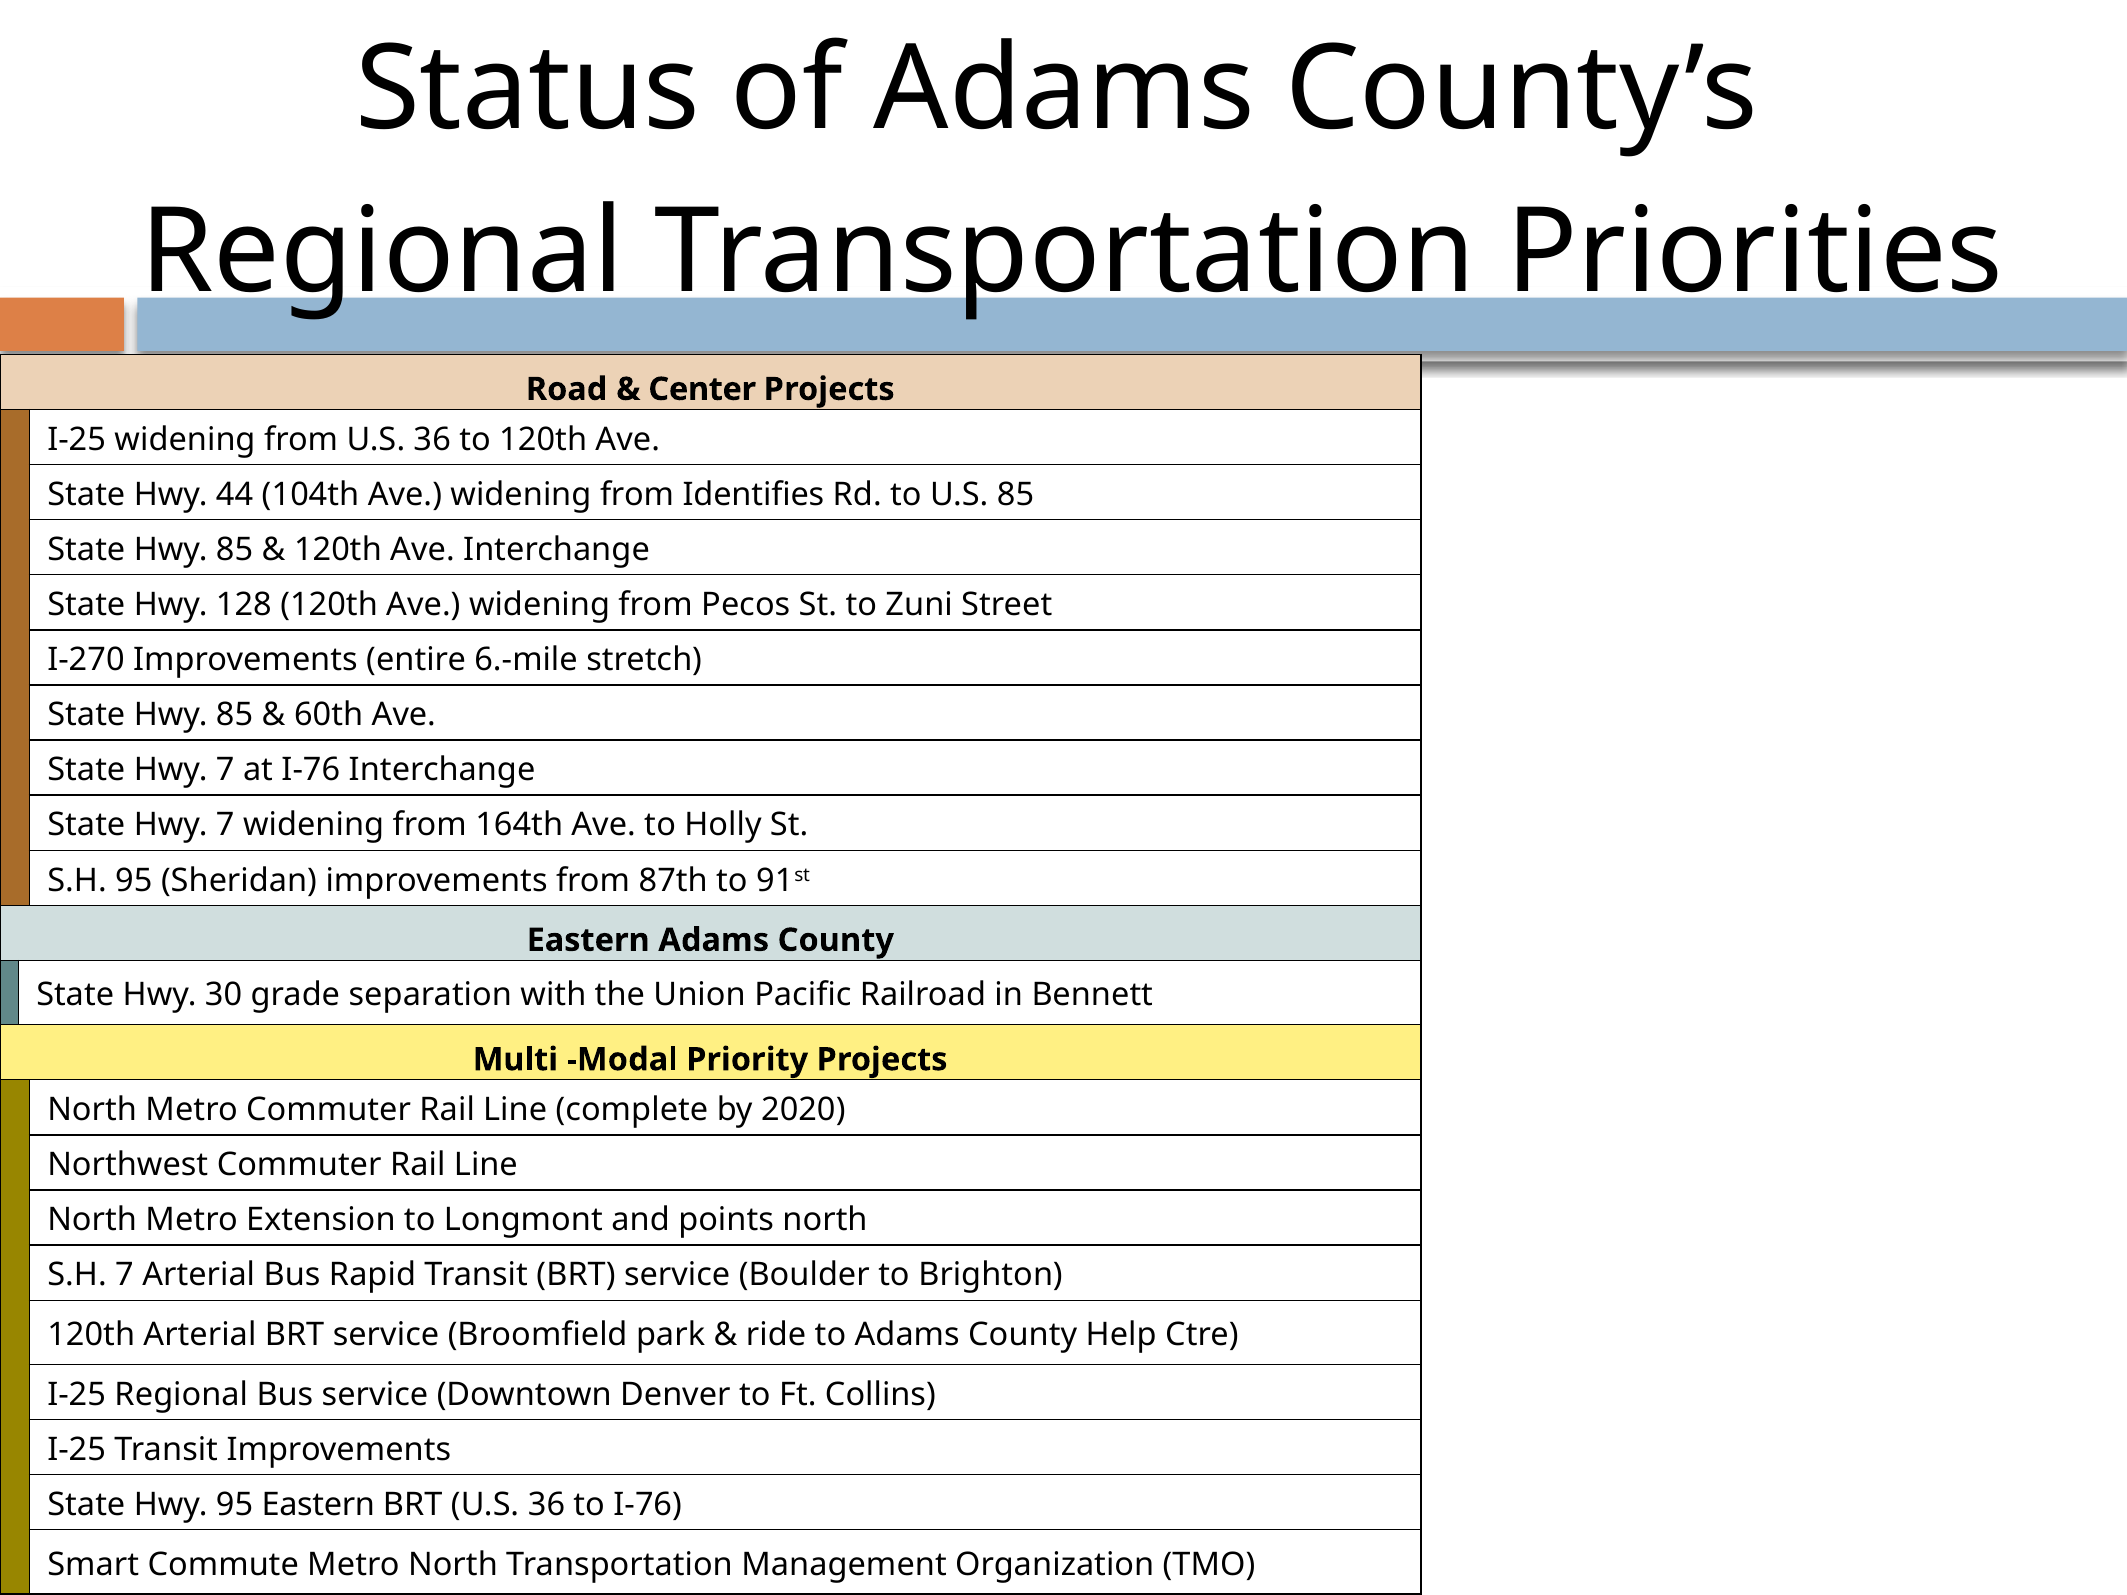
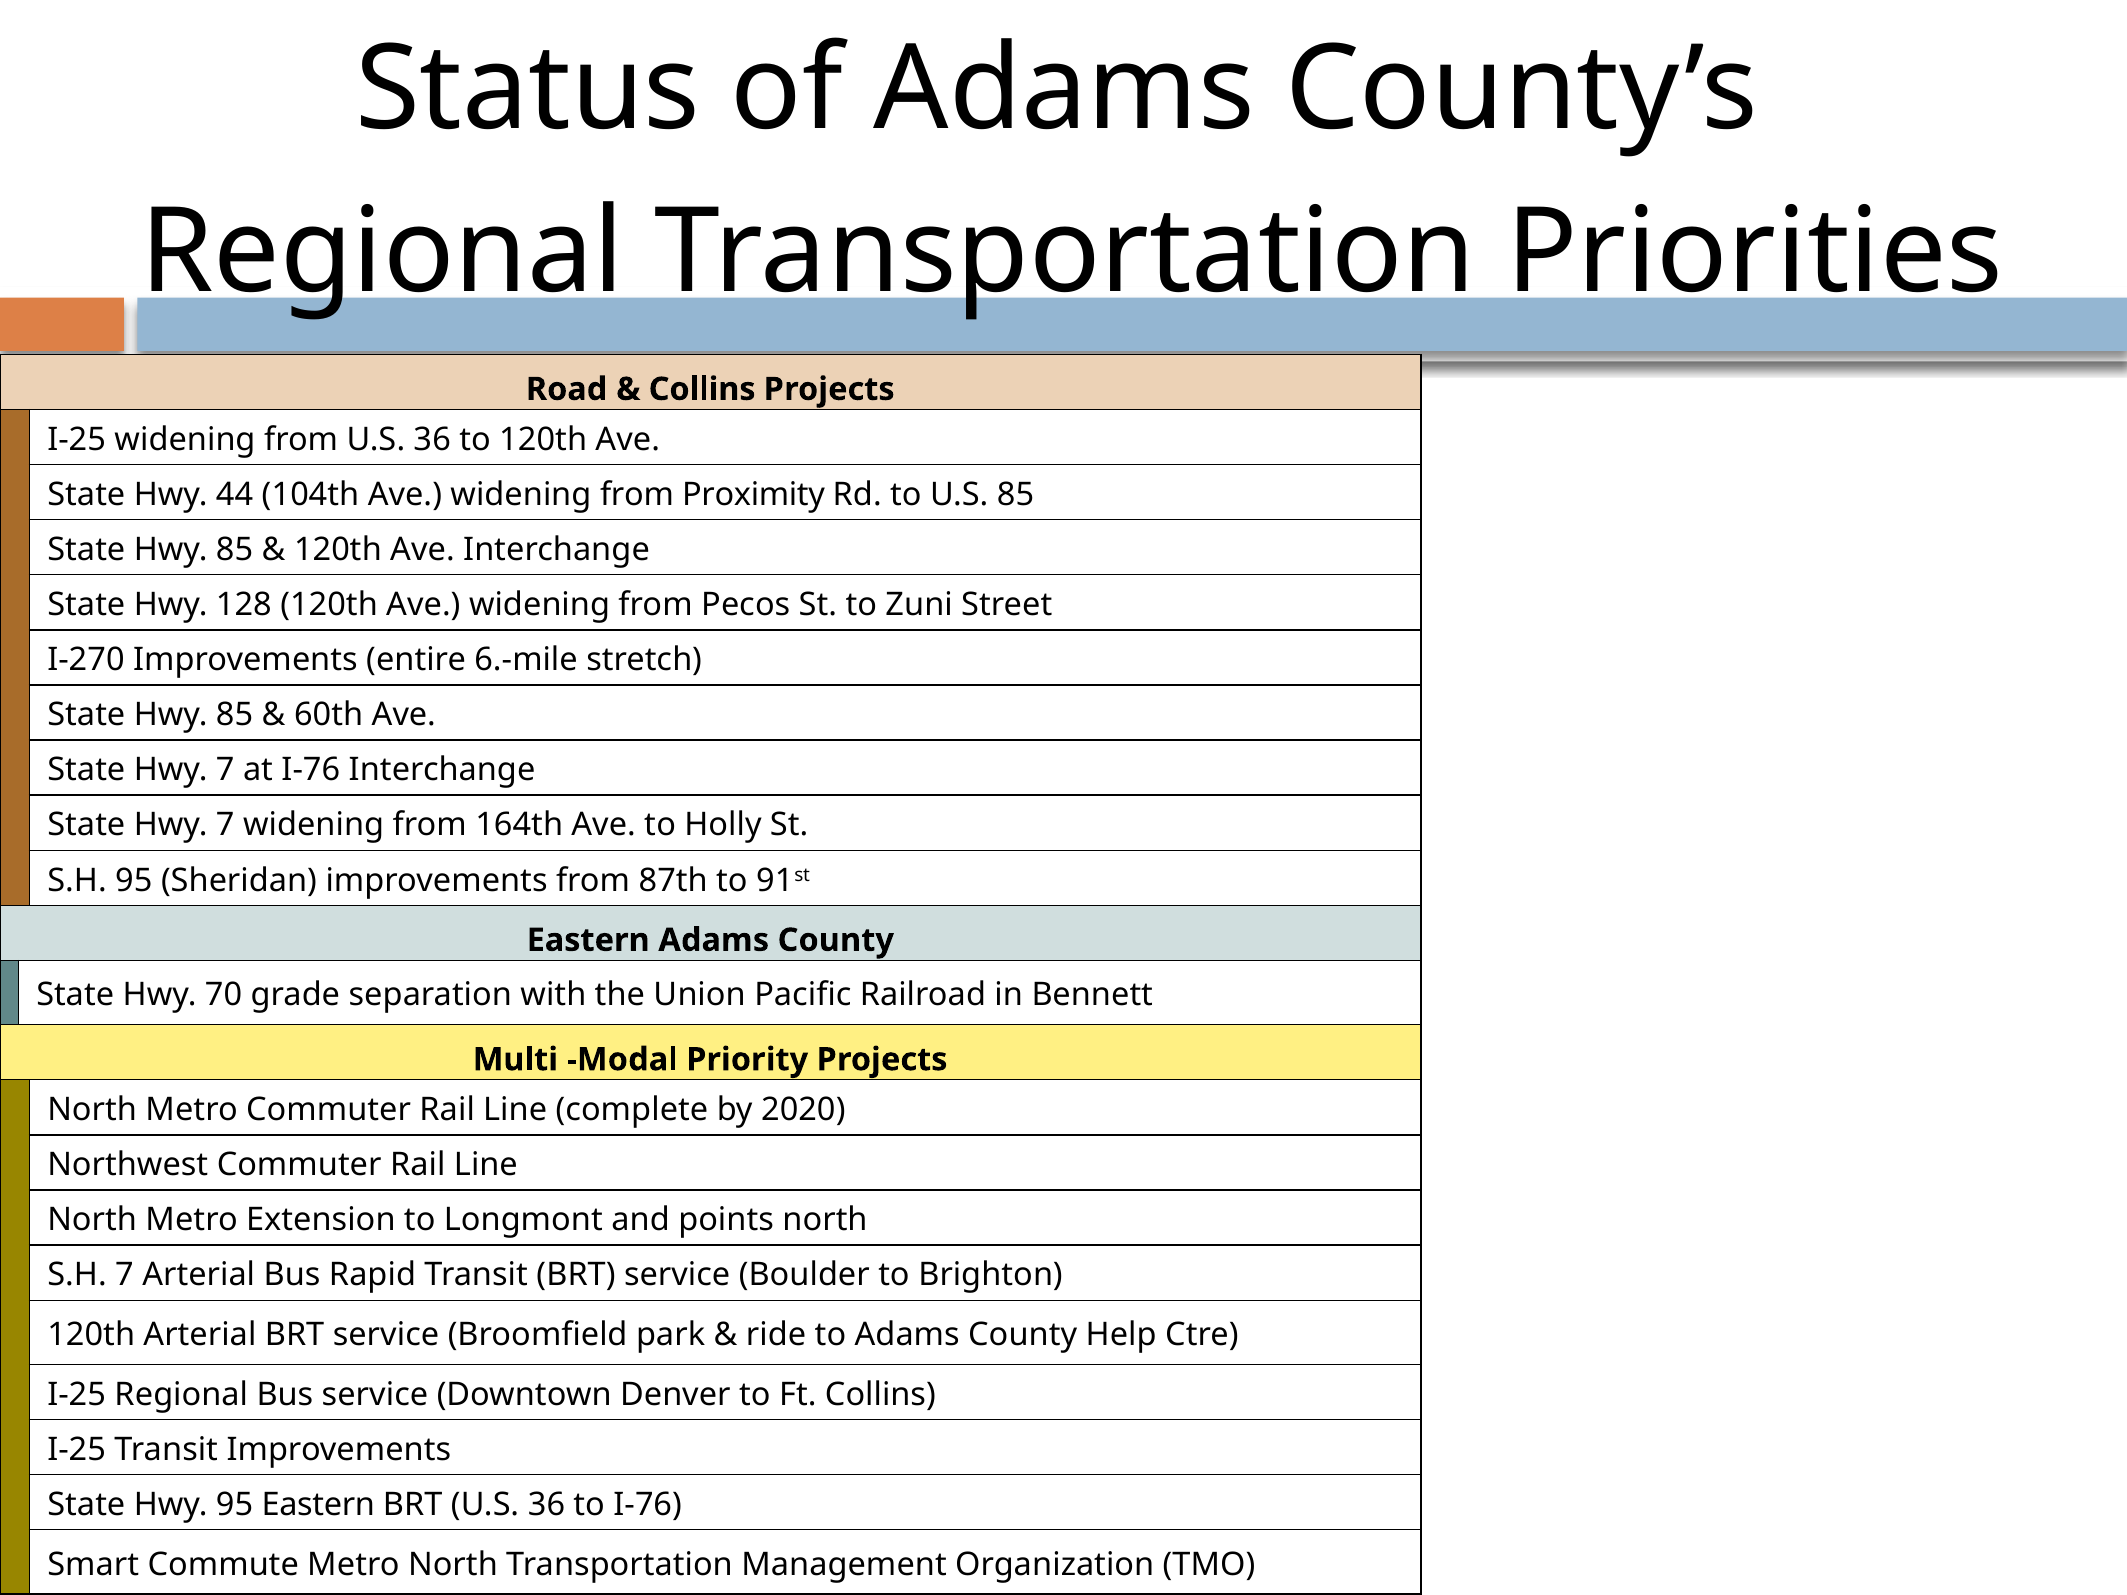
Center at (702, 389): Center -> Collins
Identifies: Identifies -> Proximity
30: 30 -> 70
